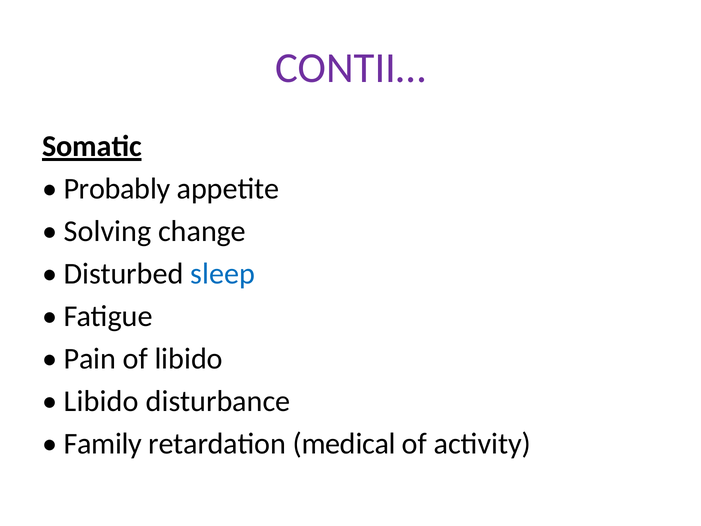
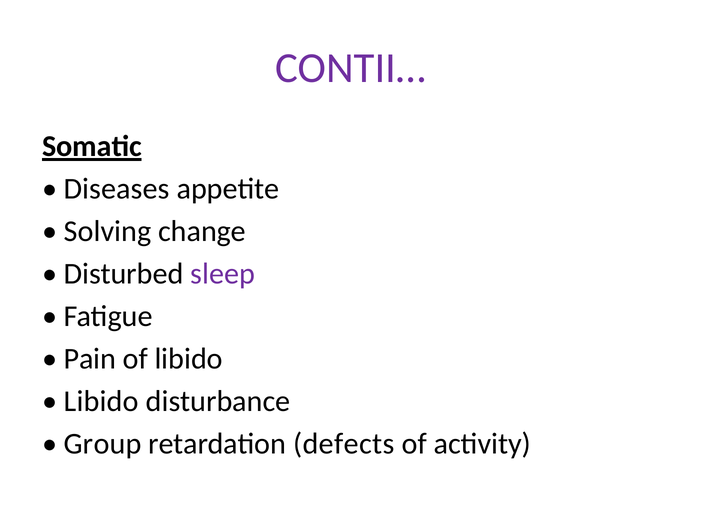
Probably: Probably -> Diseases
sleep colour: blue -> purple
Family: Family -> Group
medical: medical -> defects
